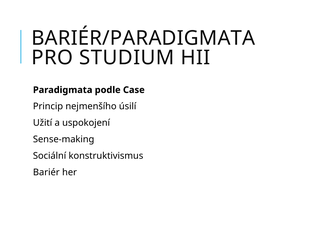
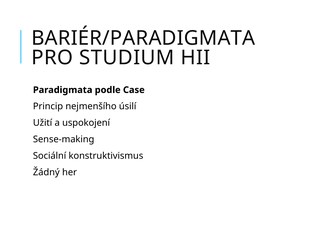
Bariér: Bariér -> Žádný
